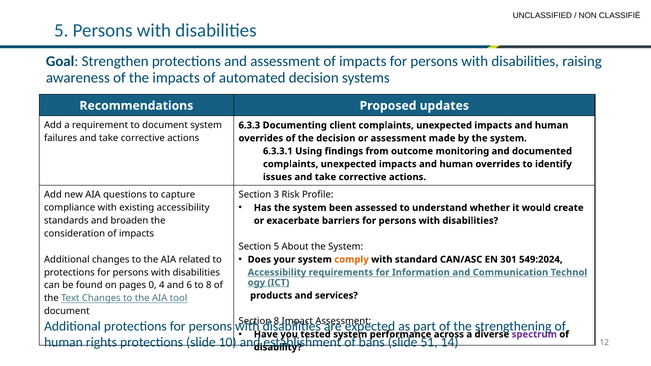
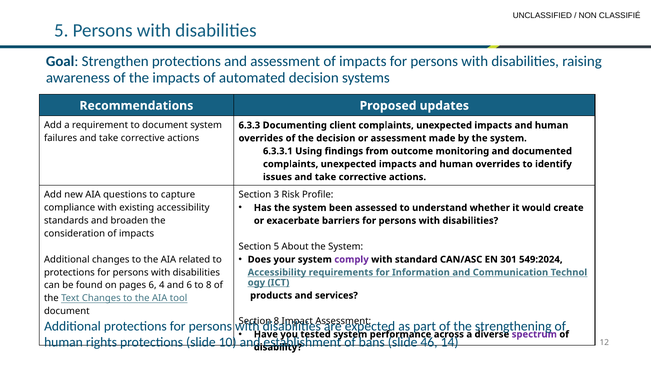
comply colour: orange -> purple
pages 0: 0 -> 6
51: 51 -> 46
